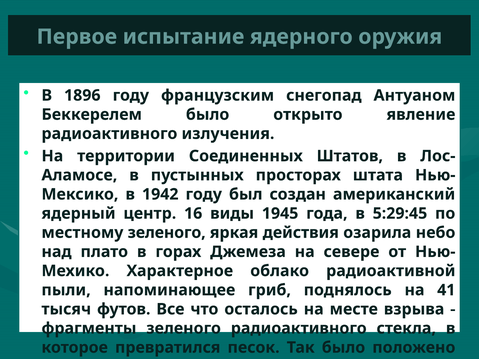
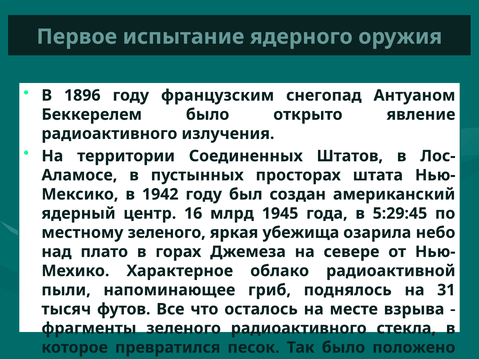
виды: виды -> млрд
действия: действия -> убежища
41: 41 -> 31
